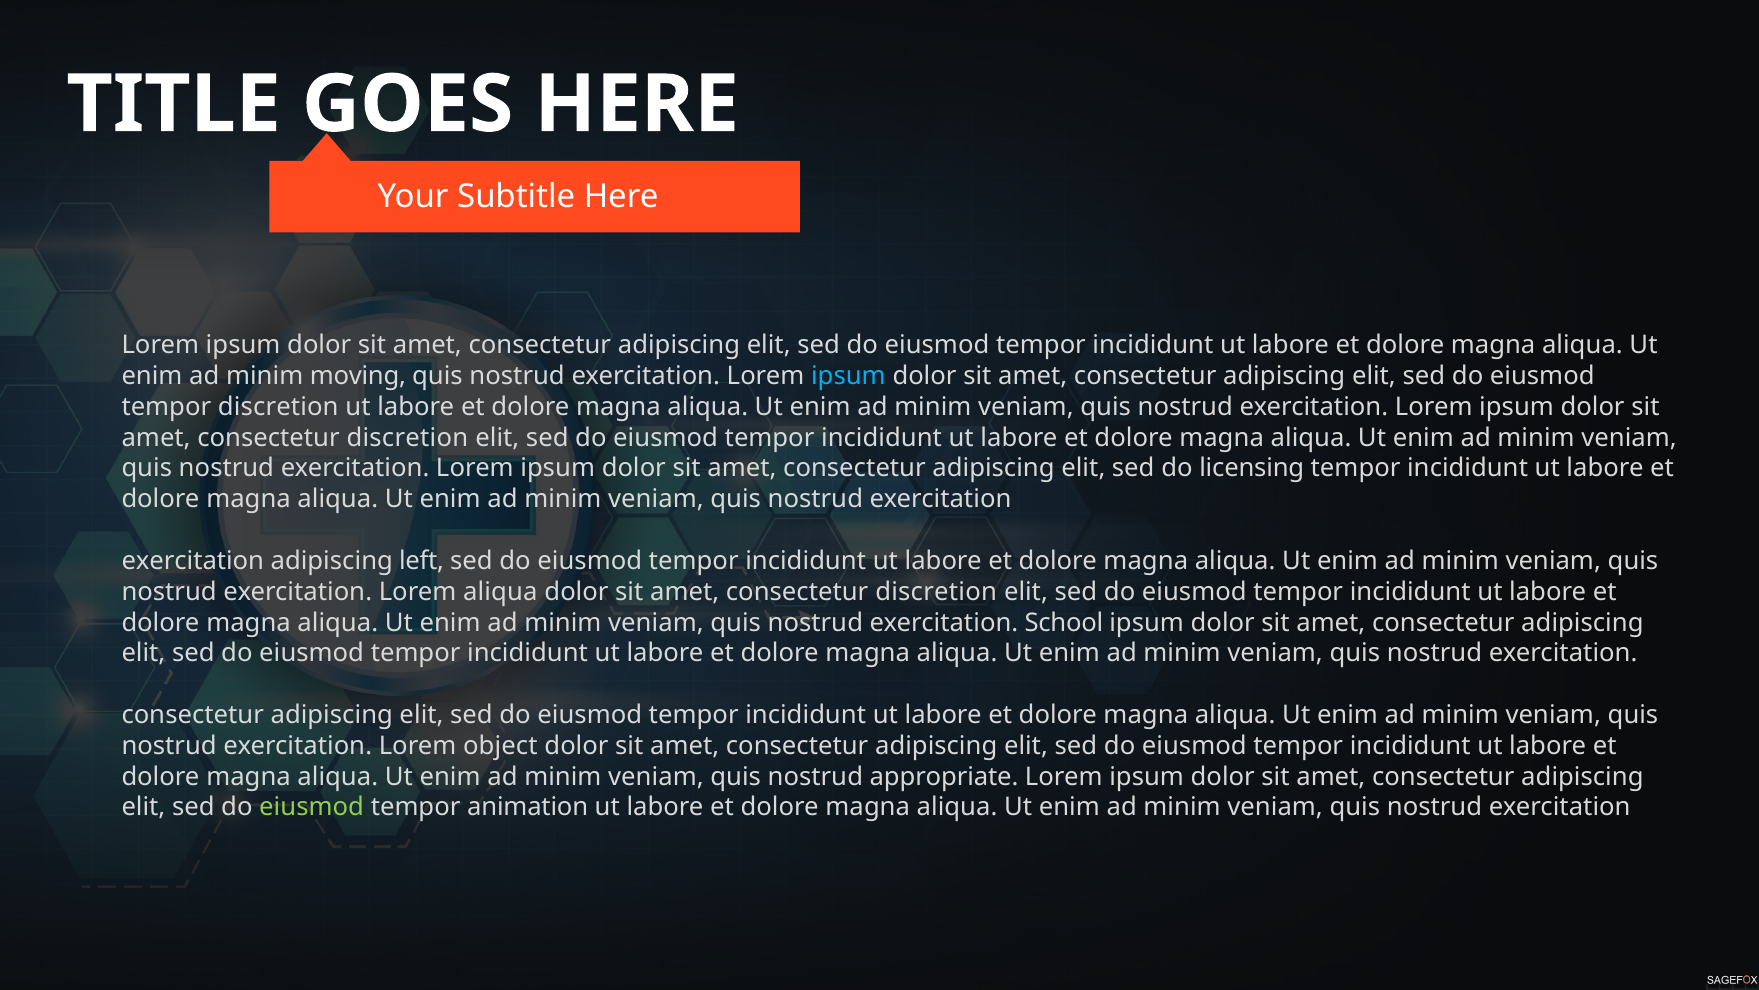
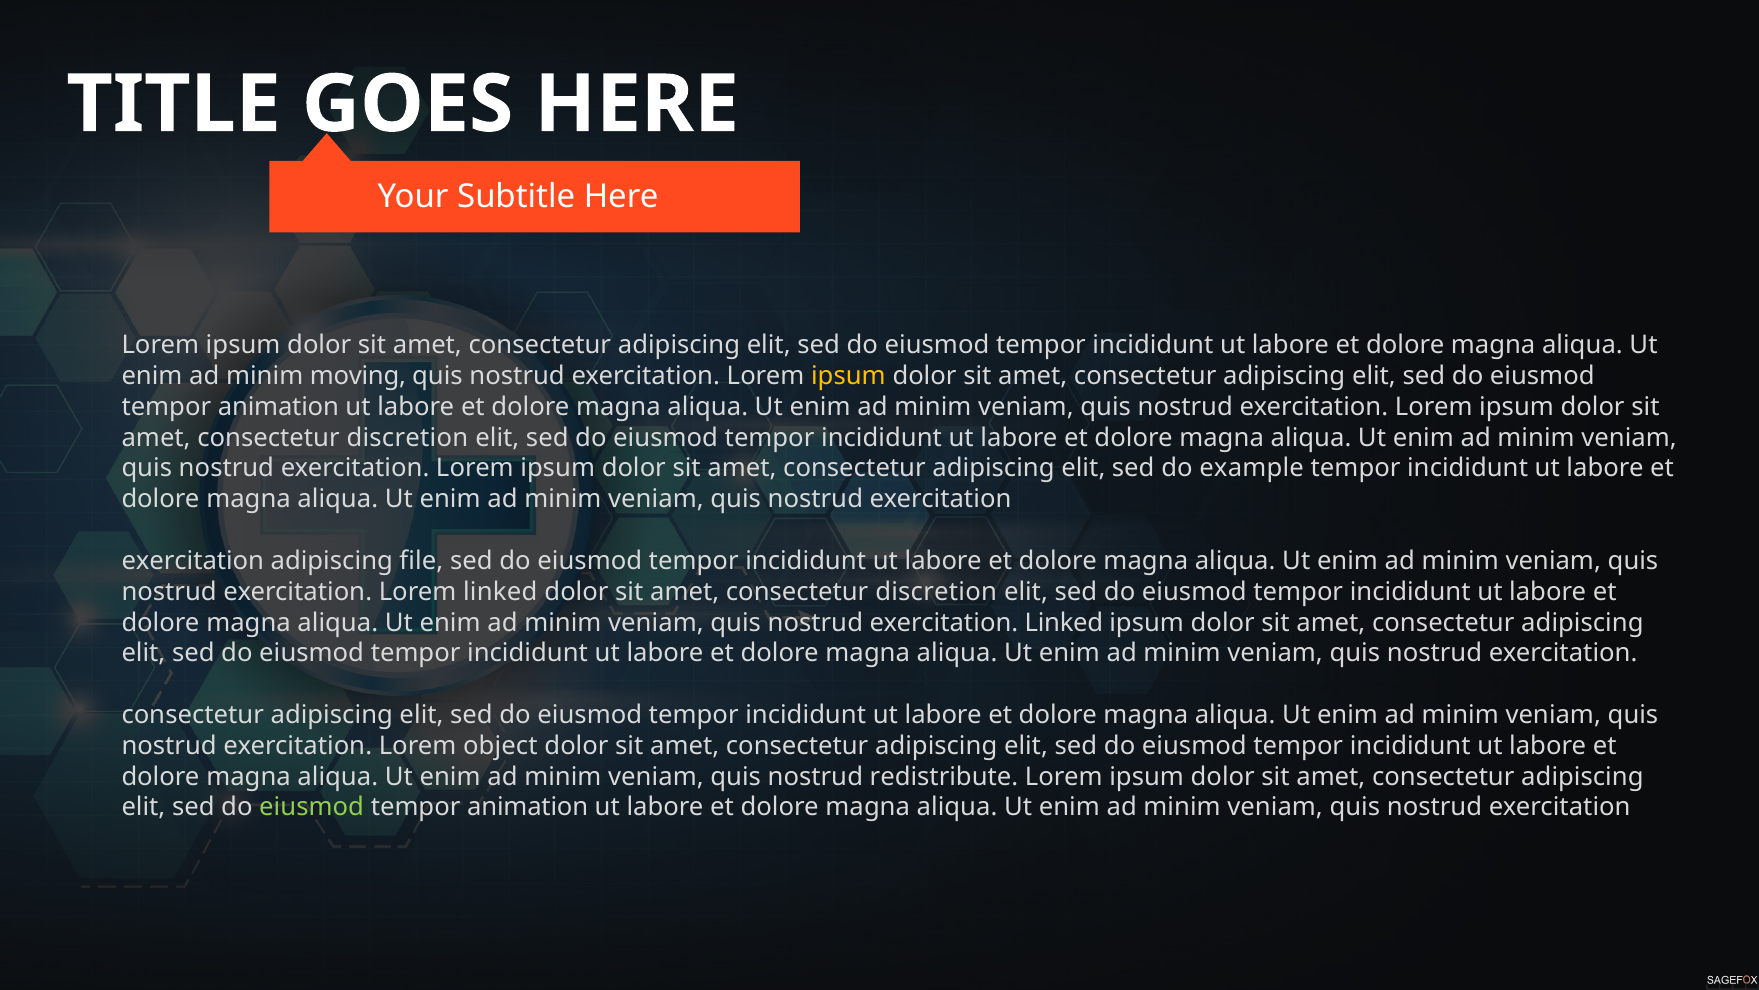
ipsum at (848, 376) colour: light blue -> yellow
discretion at (278, 407): discretion -> animation
licensing: licensing -> example
left: left -> file
Lorem aliqua: aliqua -> linked
exercitation School: School -> Linked
appropriate: appropriate -> redistribute
